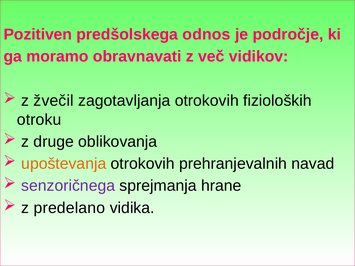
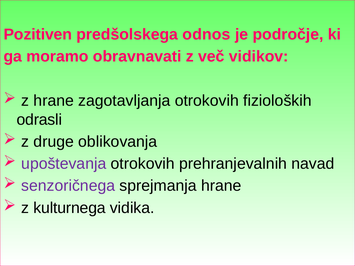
z žvečil: žvečil -> hrane
otroku: otroku -> odrasli
upoštevanja colour: orange -> purple
predelano: predelano -> kulturnega
